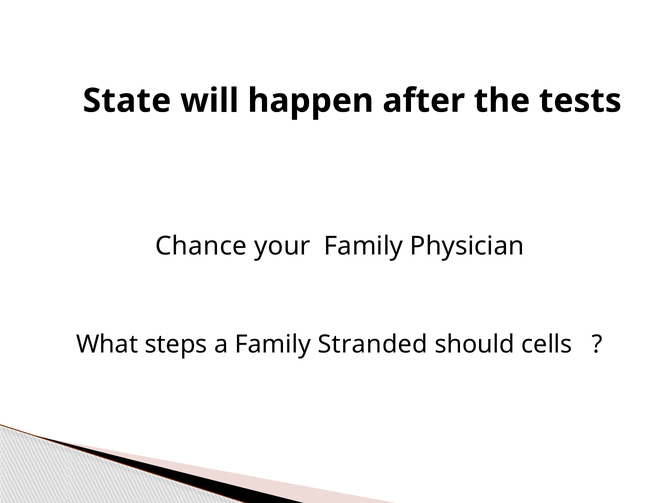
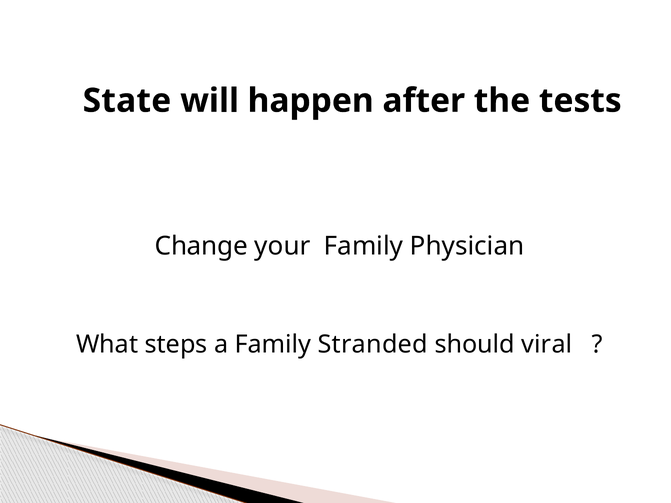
Chance: Chance -> Change
cells: cells -> viral
